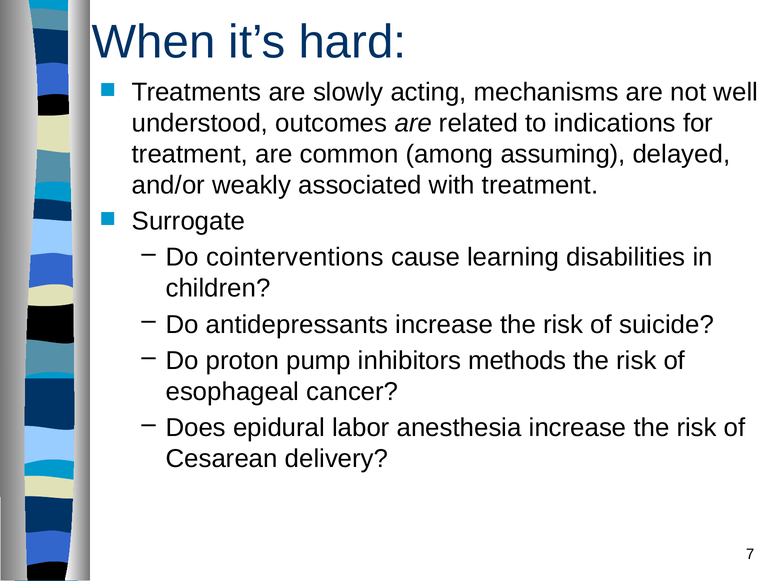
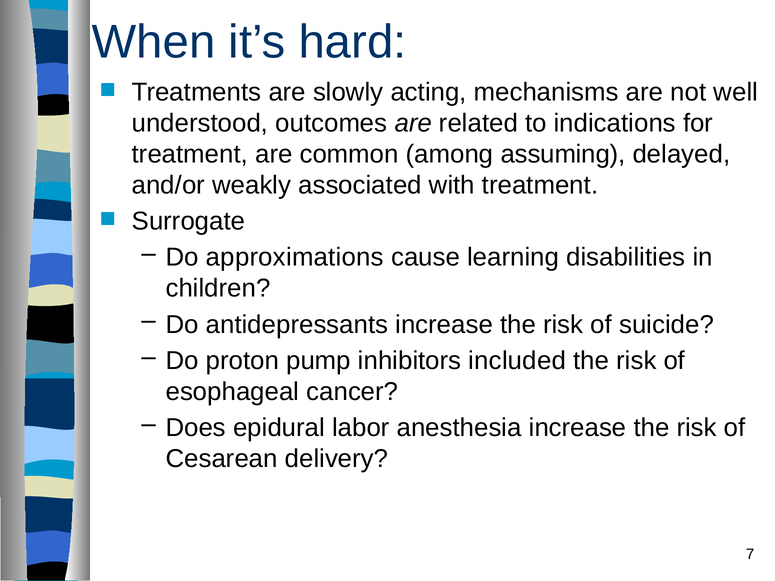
cointerventions: cointerventions -> approximations
methods: methods -> included
